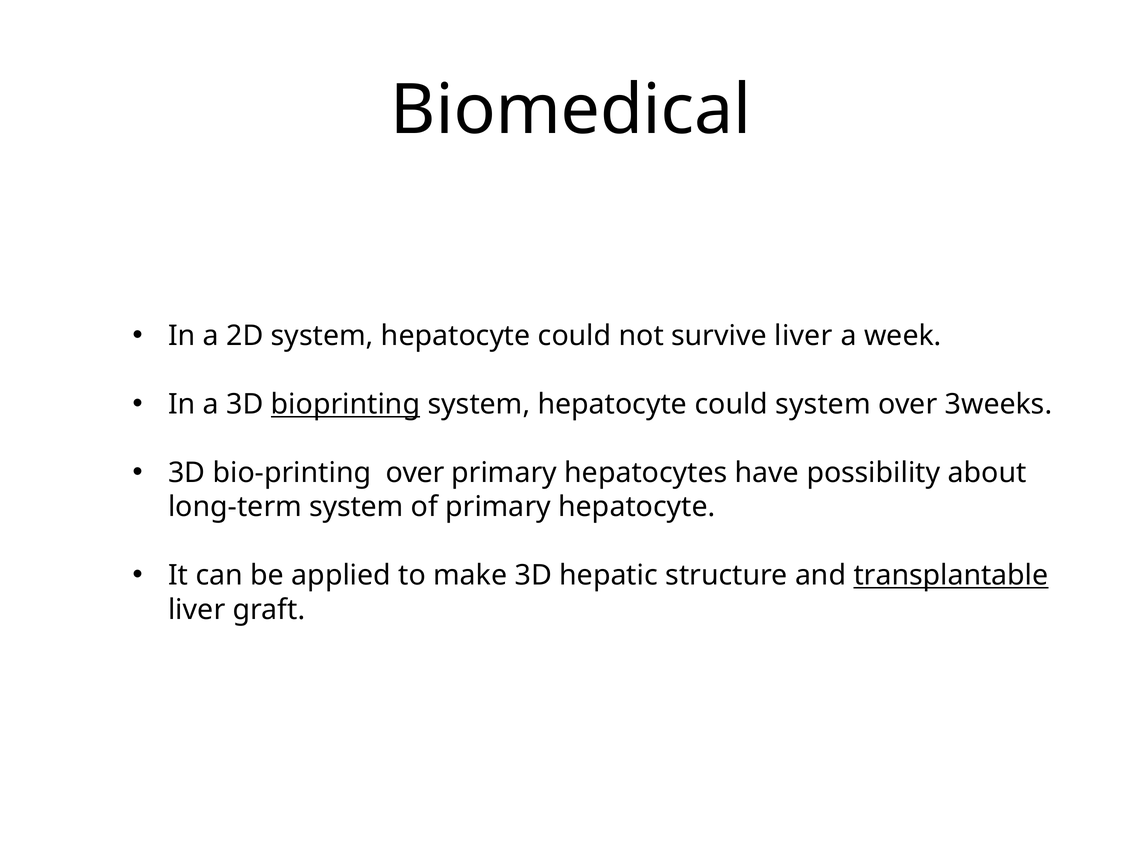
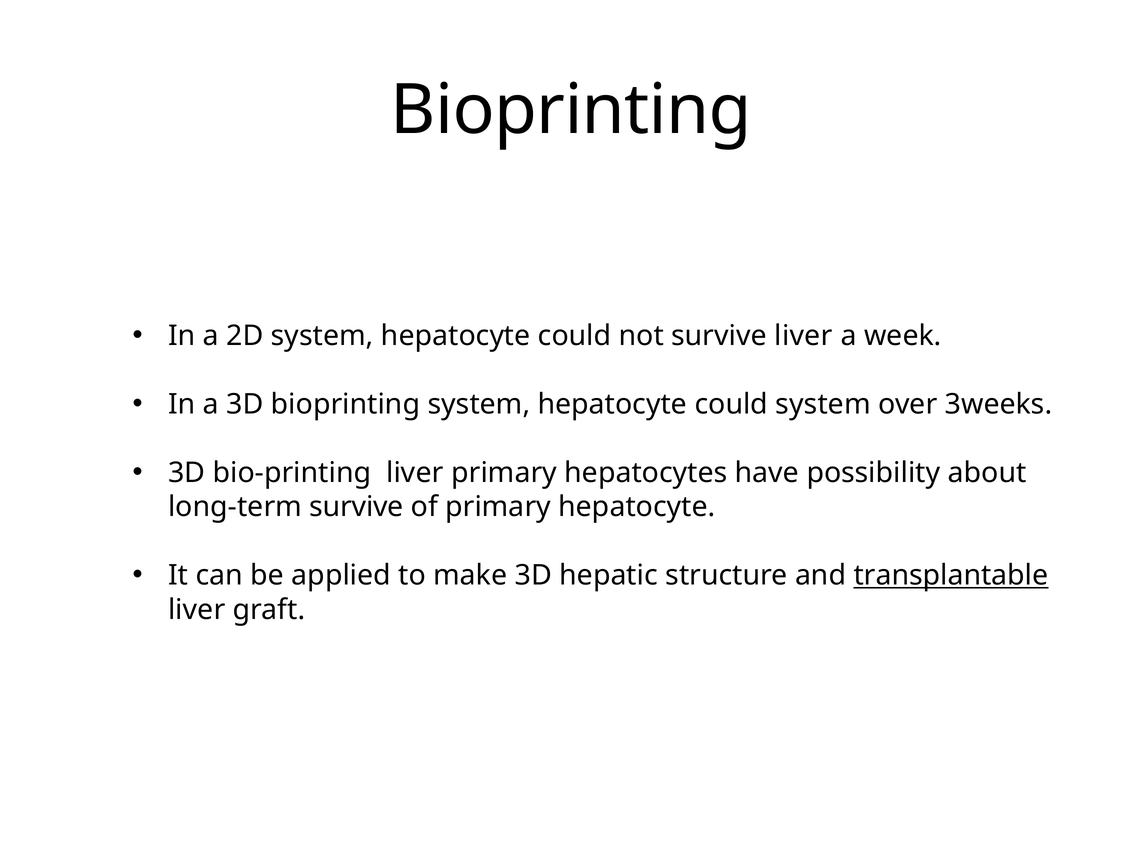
Biomedical at (571, 111): Biomedical -> Bioprinting
bioprinting at (346, 405) underline: present -> none
bio-printing over: over -> liver
long-term system: system -> survive
